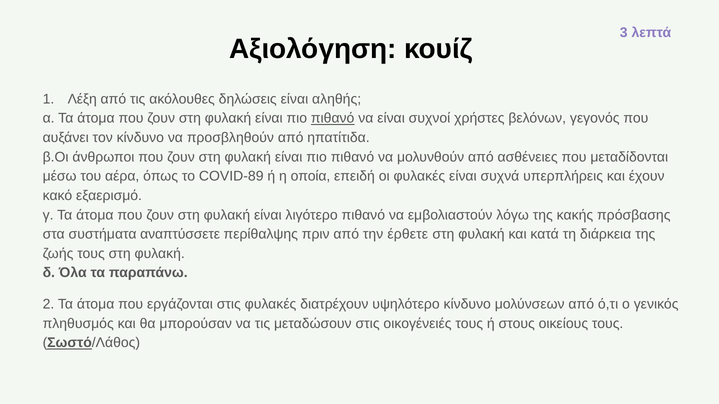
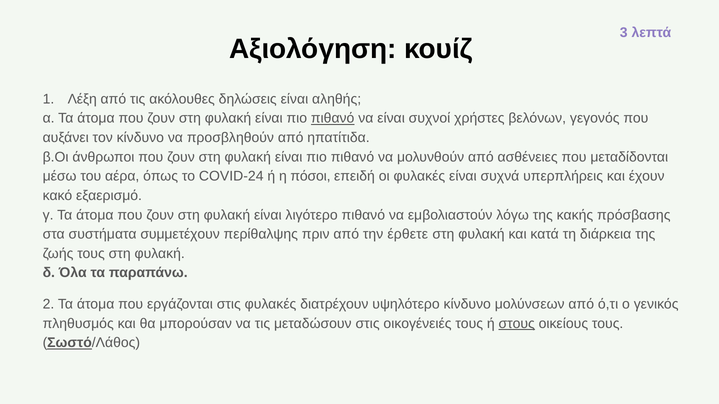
COVID-89: COVID-89 -> COVID-24
οποία: οποία -> πόσοι
αναπτύσσετε: αναπτύσσετε -> συμμετέχουν
στους underline: none -> present
